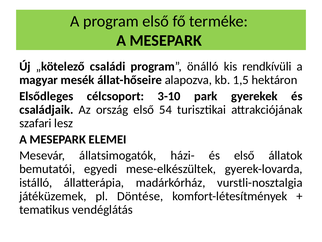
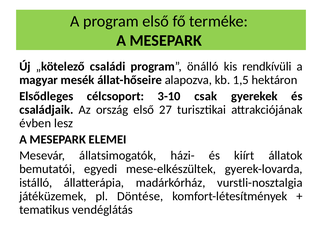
park: park -> csak
54: 54 -> 27
szafari: szafari -> évben
és első: első -> kiírt
